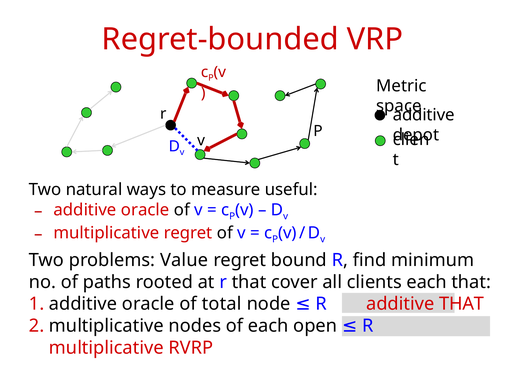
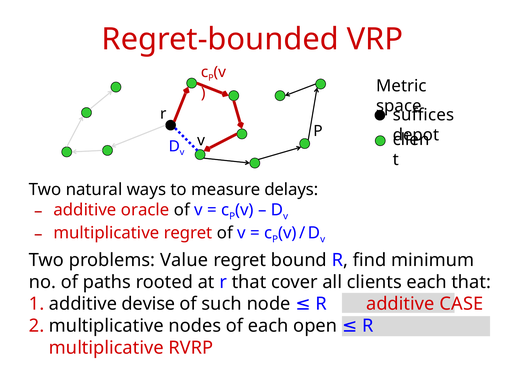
additive at (424, 115): additive -> suffices
useful: useful -> delays
additive THAT: THAT -> CASE
oracle at (148, 304): oracle -> devise
total: total -> such
